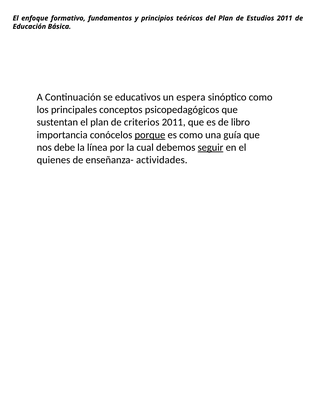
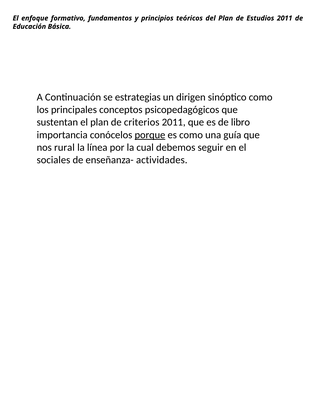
educativos: educativos -> estrategias
espera: espera -> dirigen
debe: debe -> rural
seguir underline: present -> none
quienes: quienes -> sociales
